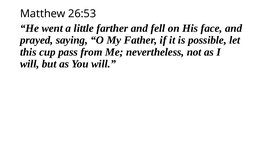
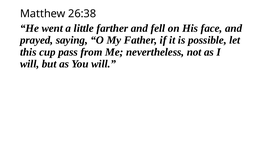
26:53: 26:53 -> 26:38
